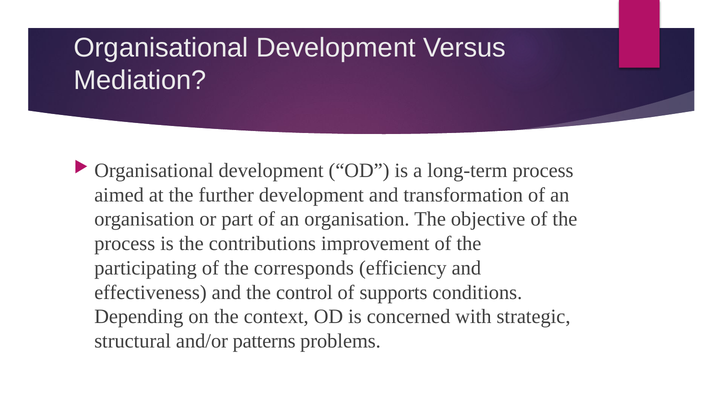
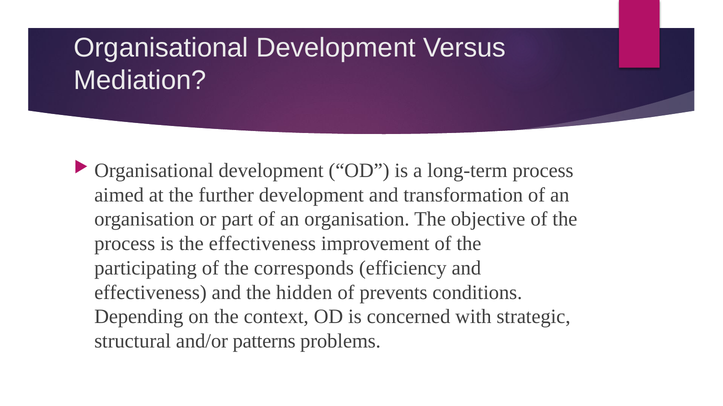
the contributions: contributions -> effectiveness
control: control -> hidden
supports: supports -> prevents
